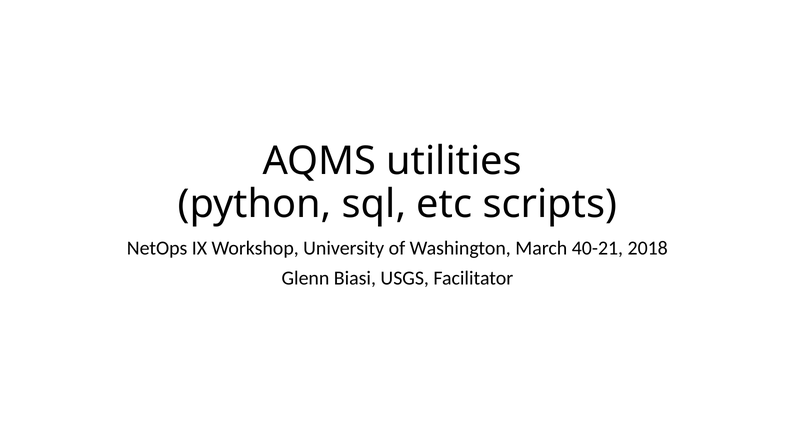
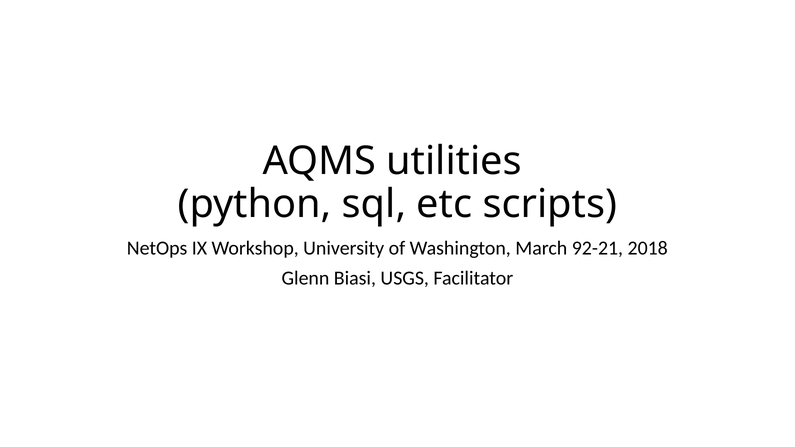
40-21: 40-21 -> 92-21
